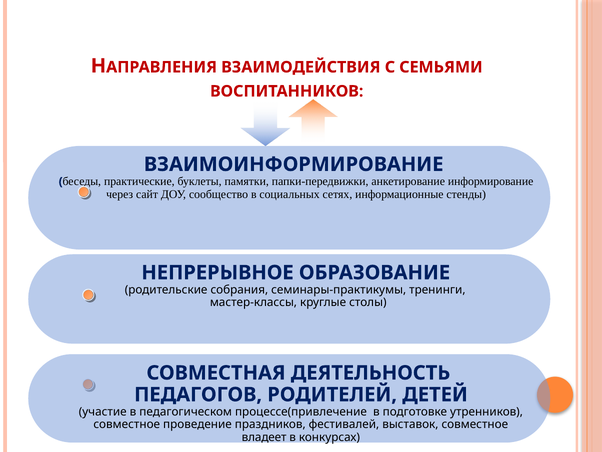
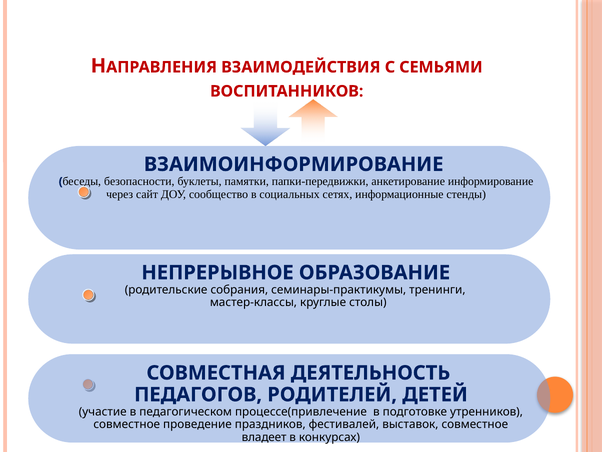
практические: практические -> безопасности
